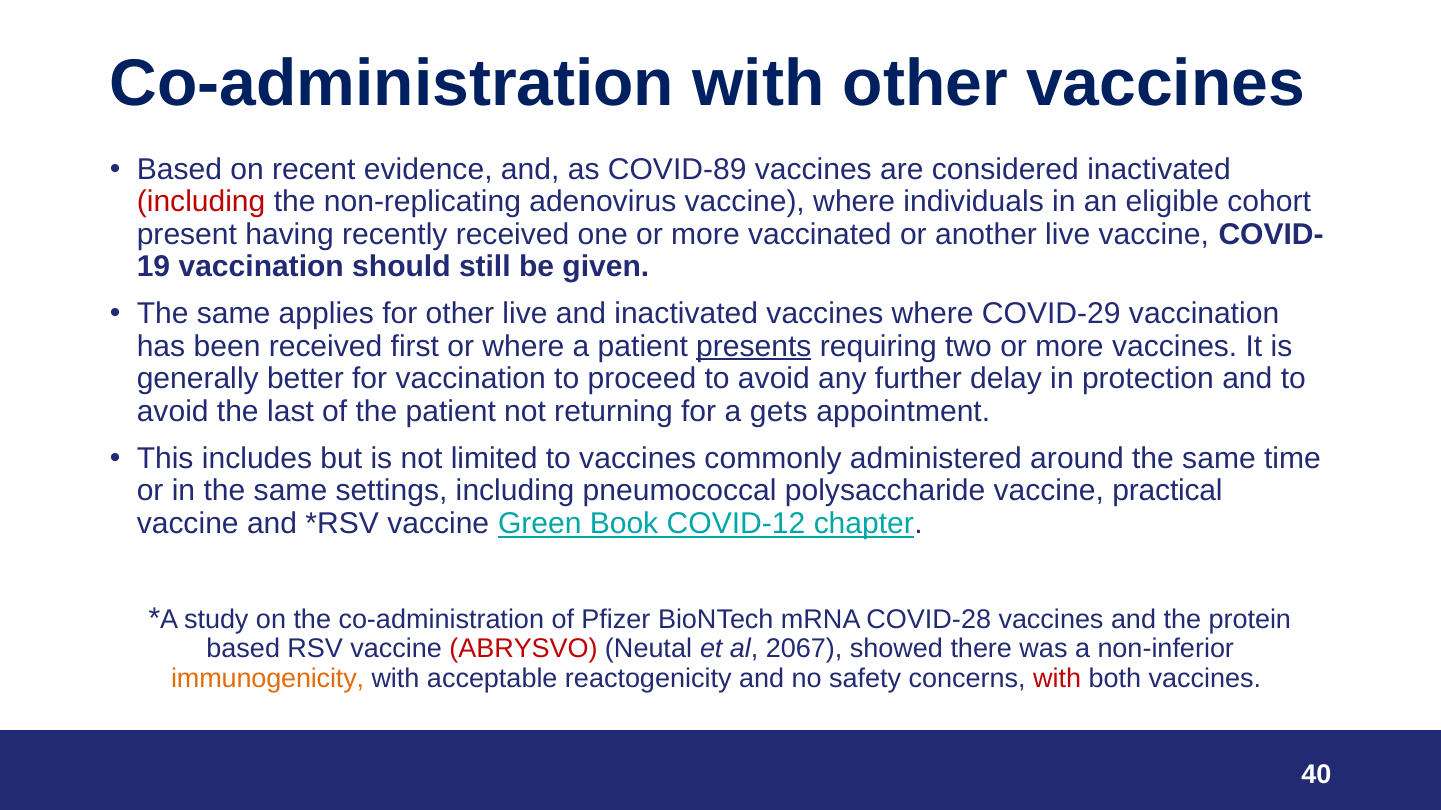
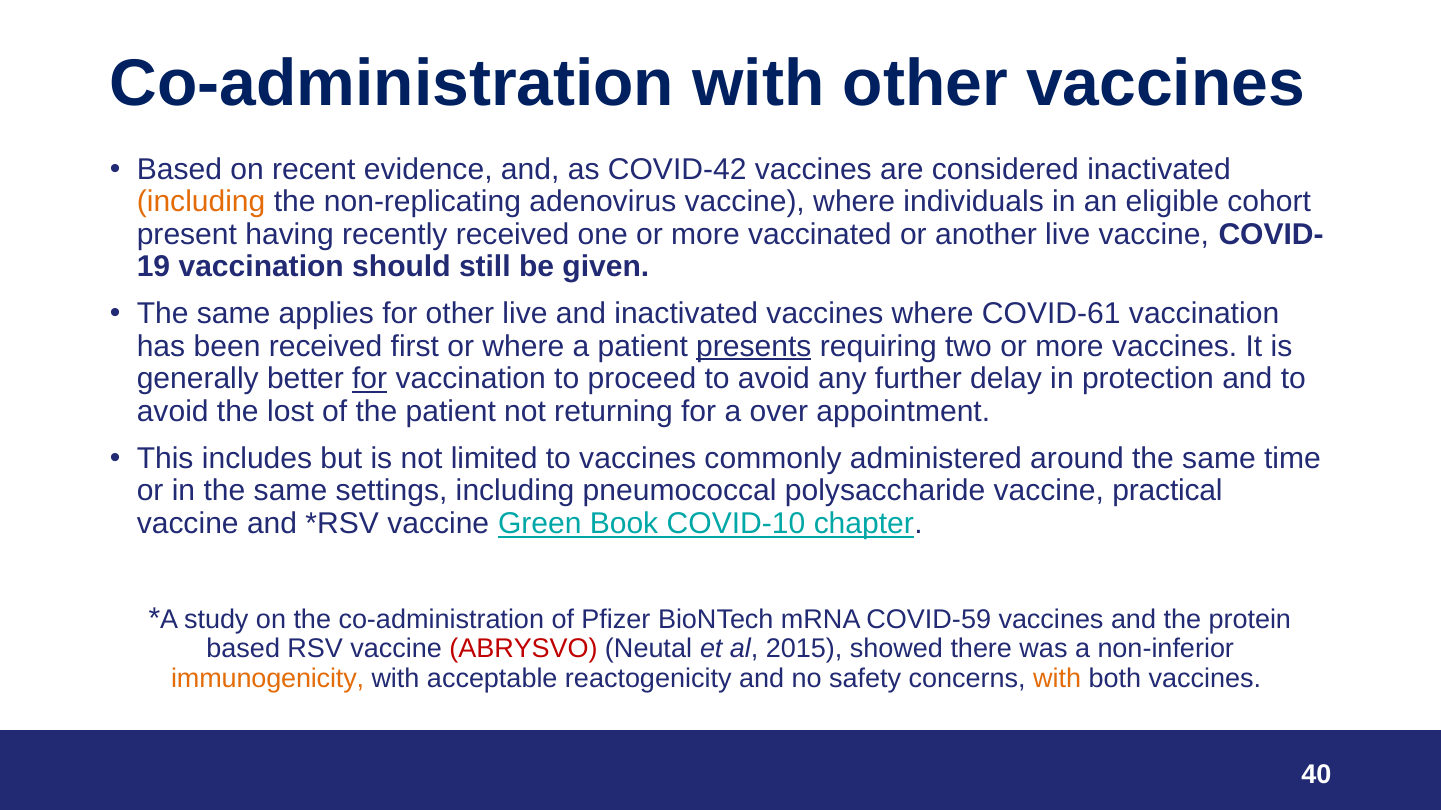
COVID-89: COVID-89 -> COVID-42
including at (201, 202) colour: red -> orange
COVID-29: COVID-29 -> COVID-61
for at (370, 379) underline: none -> present
last: last -> lost
gets: gets -> over
COVID-12: COVID-12 -> COVID-10
COVID-28: COVID-28 -> COVID-59
2067: 2067 -> 2015
with at (1057, 679) colour: red -> orange
